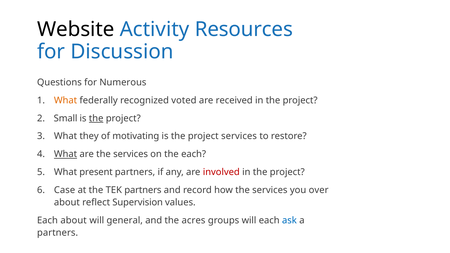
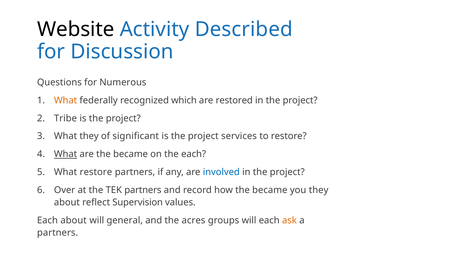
Resources: Resources -> Described
voted: voted -> which
received: received -> restored
Small: Small -> Tribe
the at (96, 118) underline: present -> none
motivating: motivating -> significant
are the services: services -> became
What present: present -> restore
involved colour: red -> blue
Case: Case -> Over
how the services: services -> became
you over: over -> they
ask colour: blue -> orange
